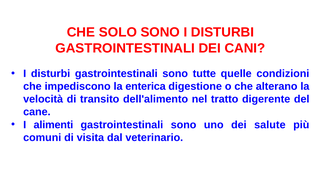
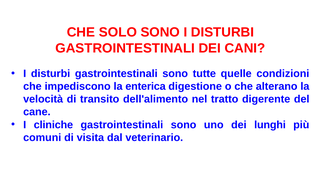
alimenti: alimenti -> cliniche
salute: salute -> lunghi
